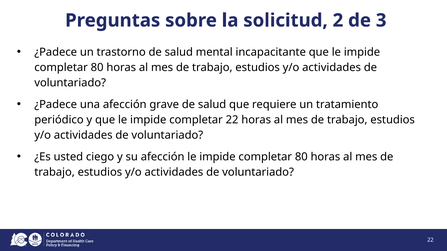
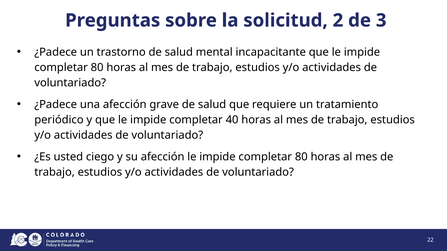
completar 22: 22 -> 40
